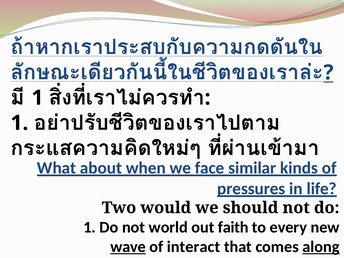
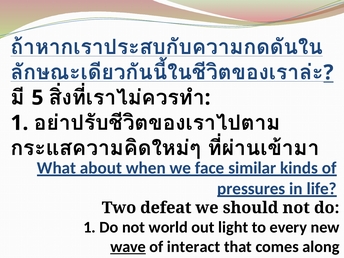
1 at (37, 98): 1 -> 5
would: would -> defeat
faith: faith -> light
along underline: present -> none
